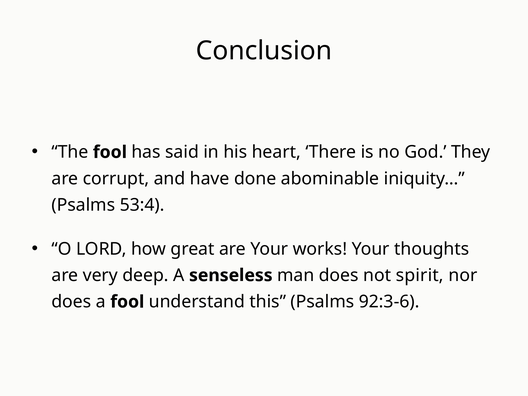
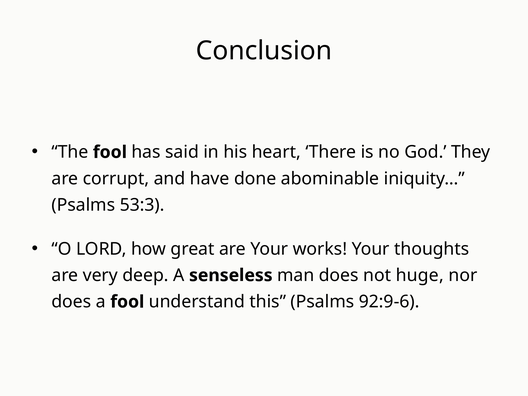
53:4: 53:4 -> 53:3
spirit: spirit -> huge
92:3-6: 92:3-6 -> 92:9-6
